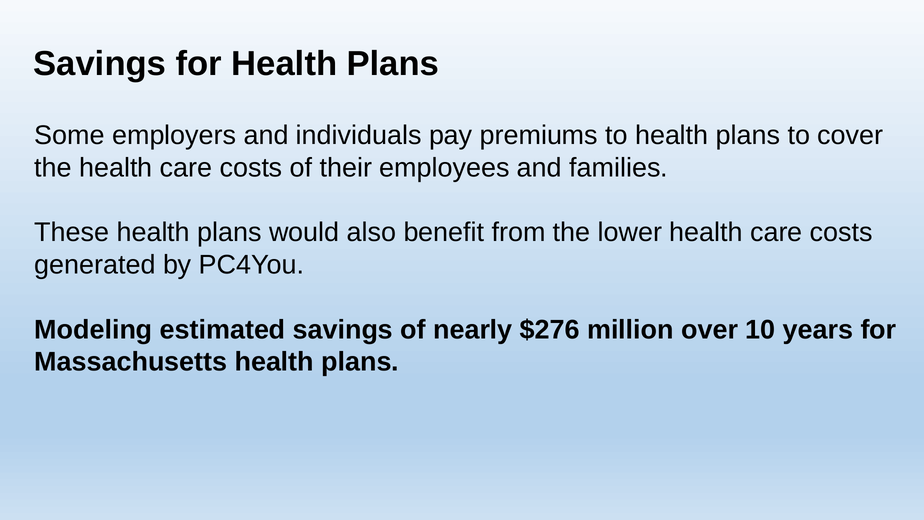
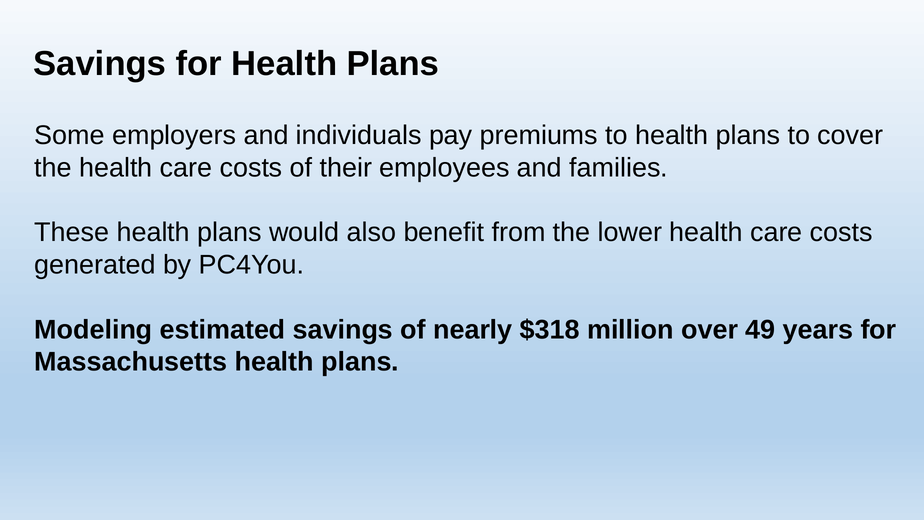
$276: $276 -> $318
10: 10 -> 49
